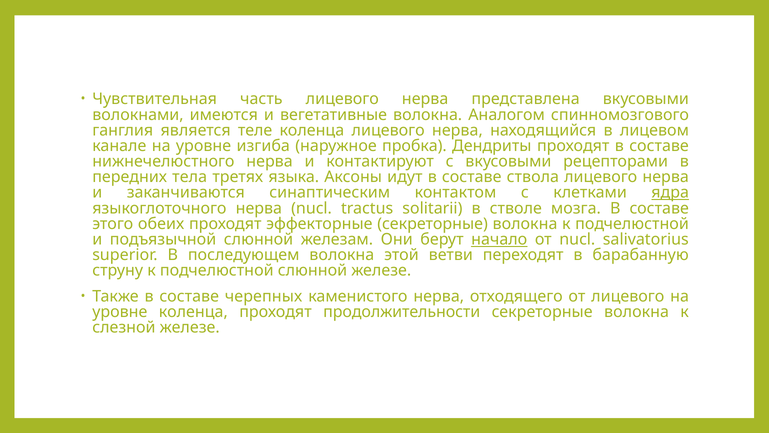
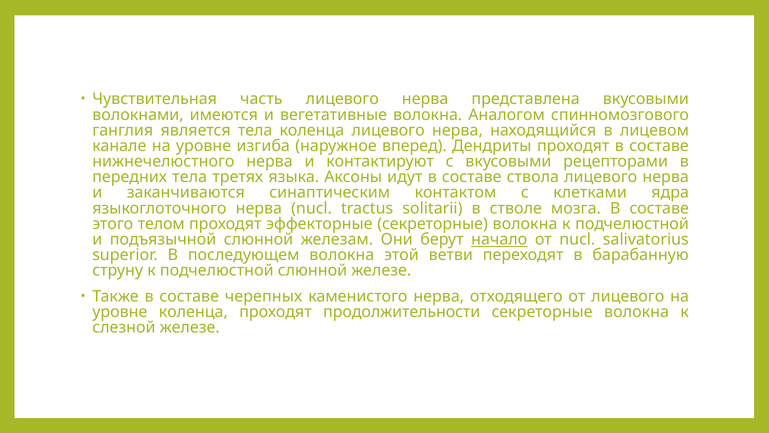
является теле: теле -> тела
пробка: пробка -> вперед
ядра underline: present -> none
обеих: обеих -> телом
